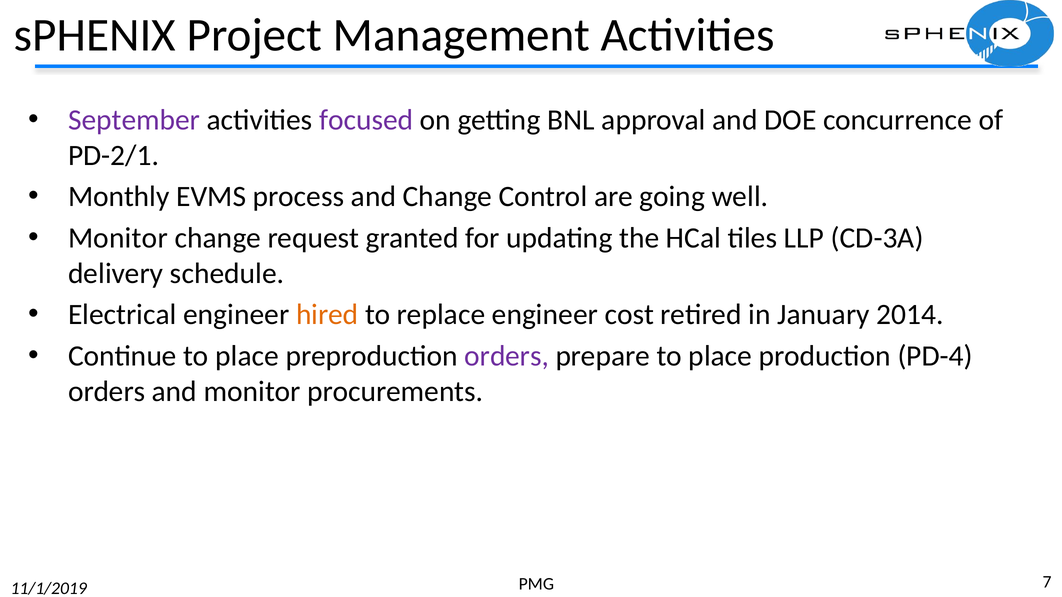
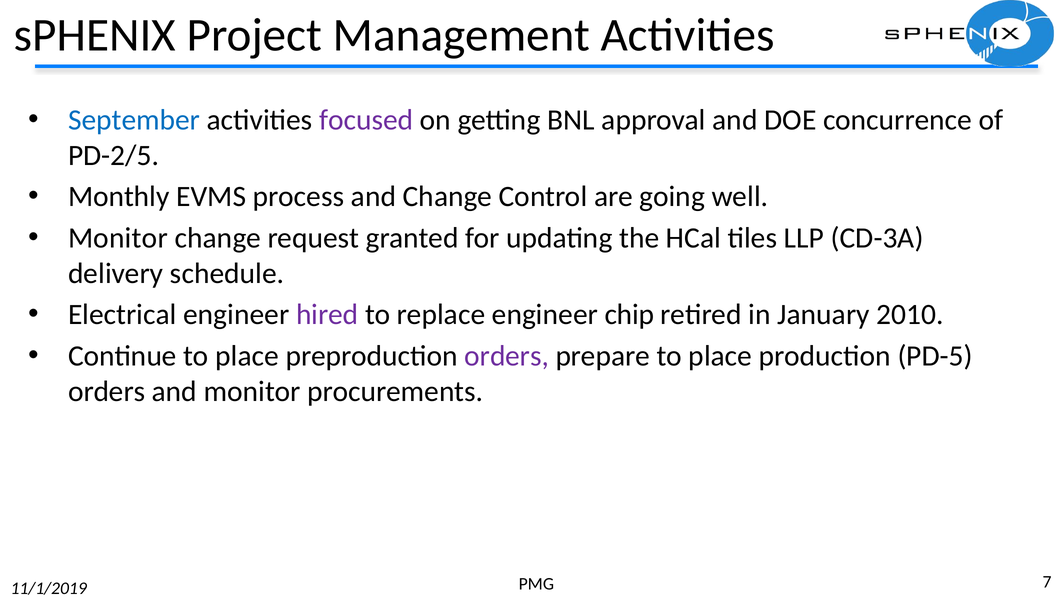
September colour: purple -> blue
PD-2/1: PD-2/1 -> PD-2/5
hired colour: orange -> purple
cost: cost -> chip
2014: 2014 -> 2010
PD-4: PD-4 -> PD-5
